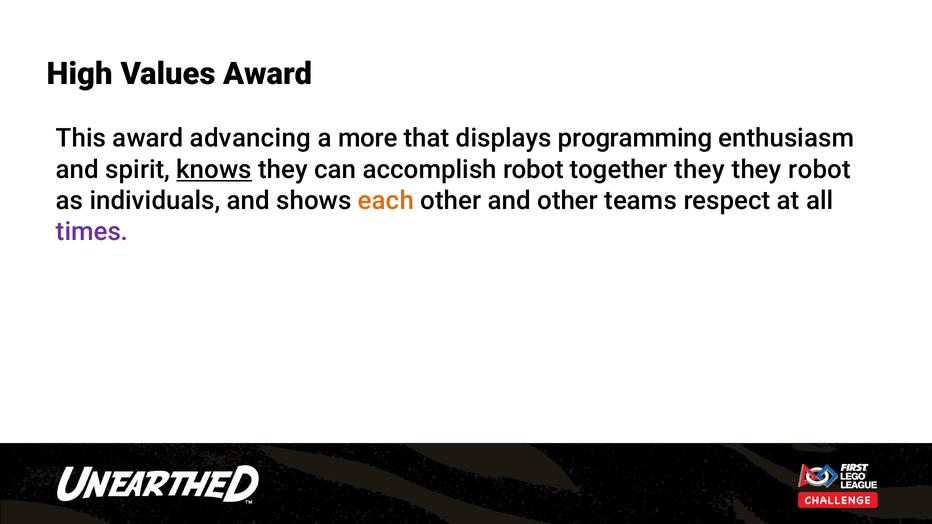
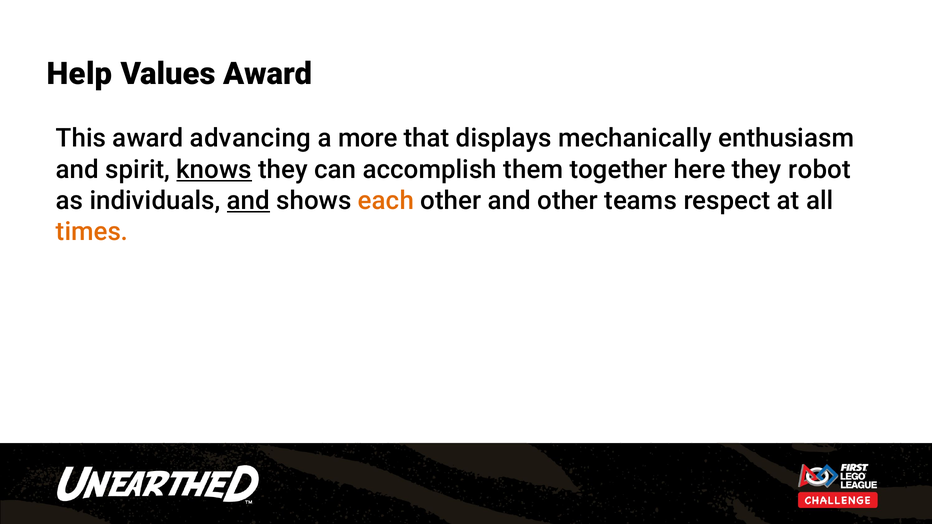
High: High -> Help
programming: programming -> mechanically
accomplish robot: robot -> them
together they: they -> here
and at (248, 201) underline: none -> present
times colour: purple -> orange
